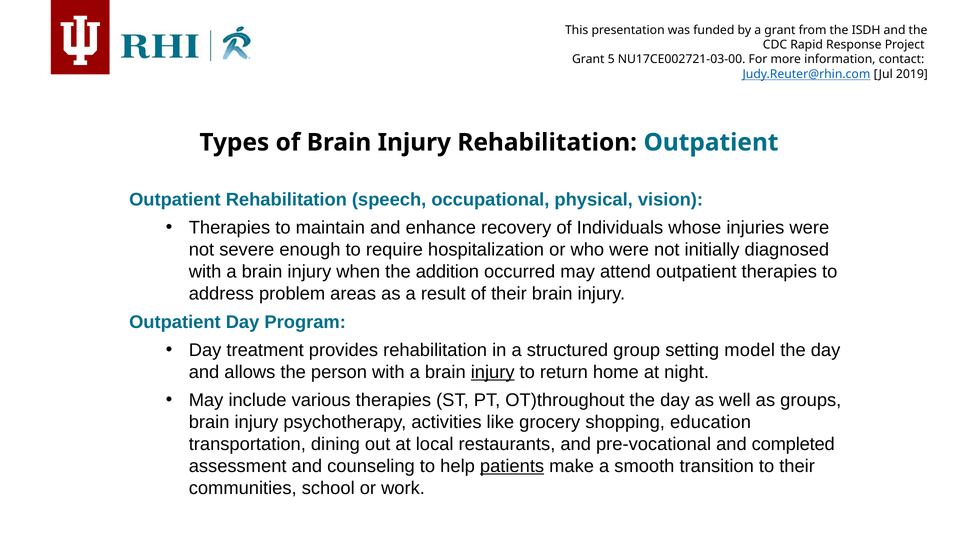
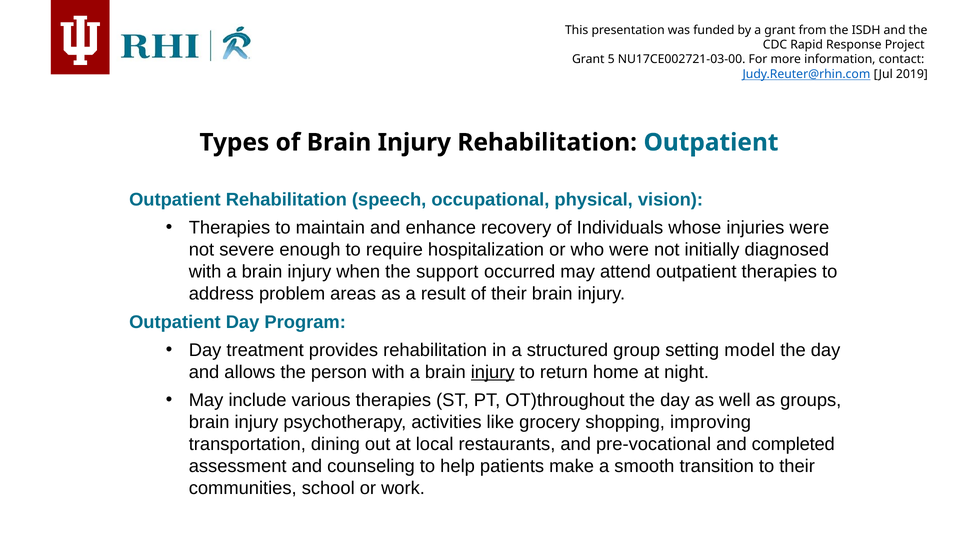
addition: addition -> support
education: education -> improving
patients underline: present -> none
